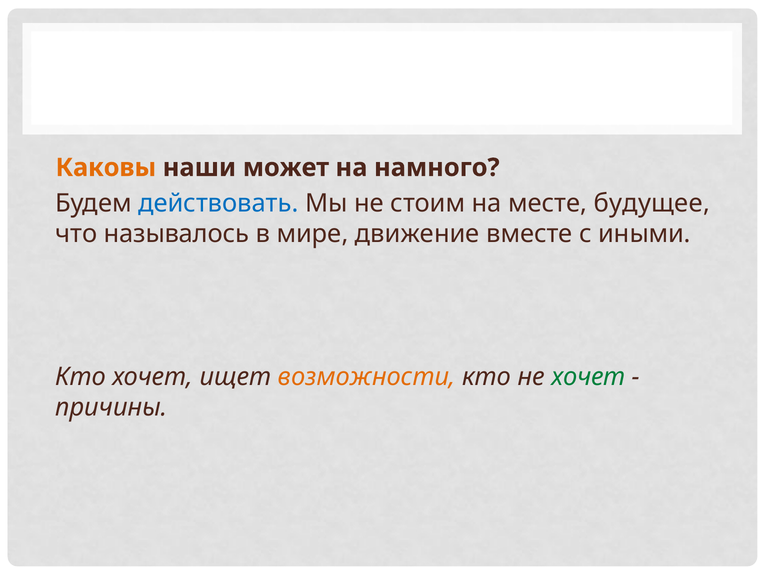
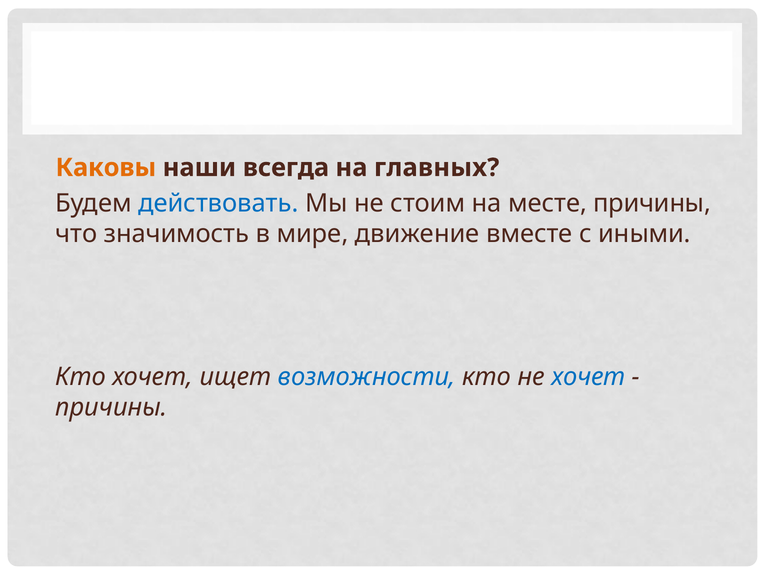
может: может -> всегда
намного: намного -> главных
месте будущее: будущее -> причины
называлось: называлось -> значимость
возможности colour: orange -> blue
хочет at (589, 377) colour: green -> blue
